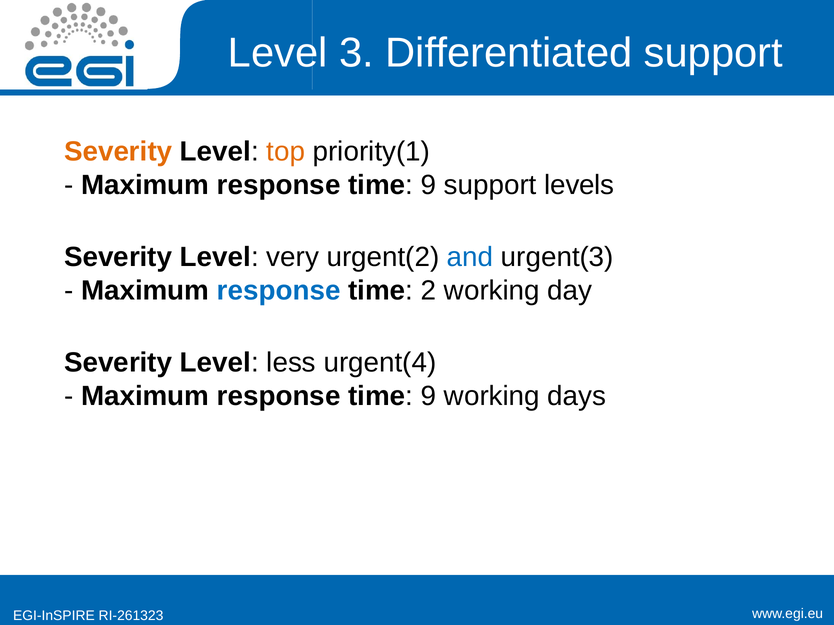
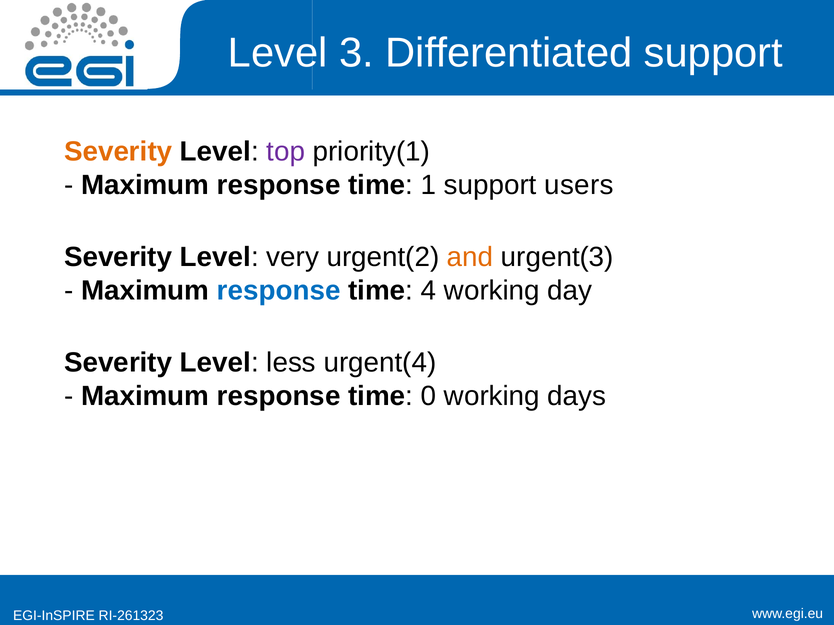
top colour: orange -> purple
9 at (429, 185): 9 -> 1
levels: levels -> users
and colour: blue -> orange
2: 2 -> 4
9 at (429, 396): 9 -> 0
